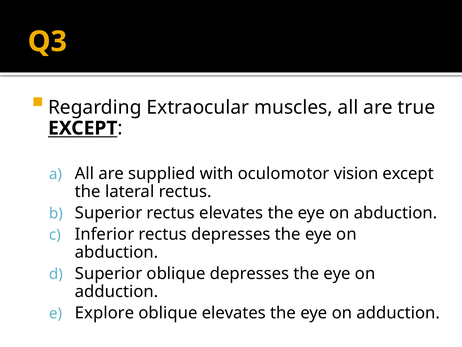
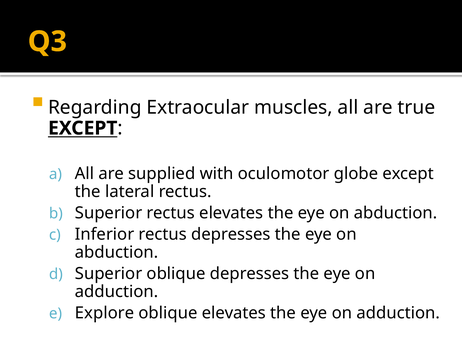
vision: vision -> globe
